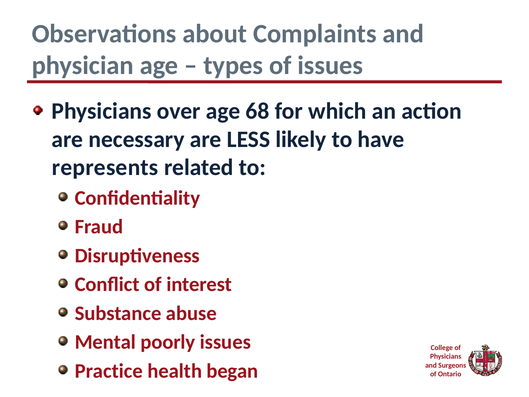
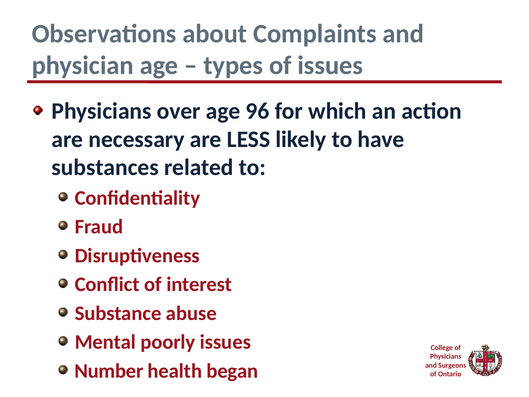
68: 68 -> 96
represents: represents -> substances
Practice: Practice -> Number
